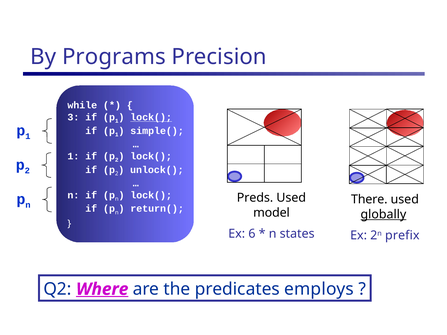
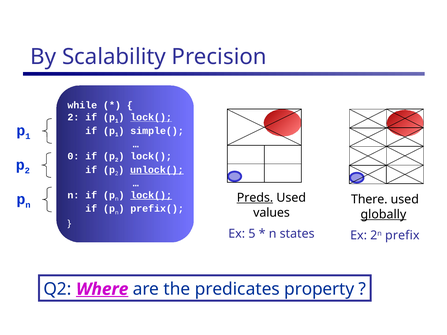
Programs: Programs -> Scalability
3 at (73, 117): 3 -> 2
1 at (73, 156): 1 -> 0
unlock( underline: none -> present
lock( at (151, 195) underline: none -> present
Preds underline: none -> present
return(: return( -> prefix(
model: model -> values
6: 6 -> 5
employs: employs -> property
